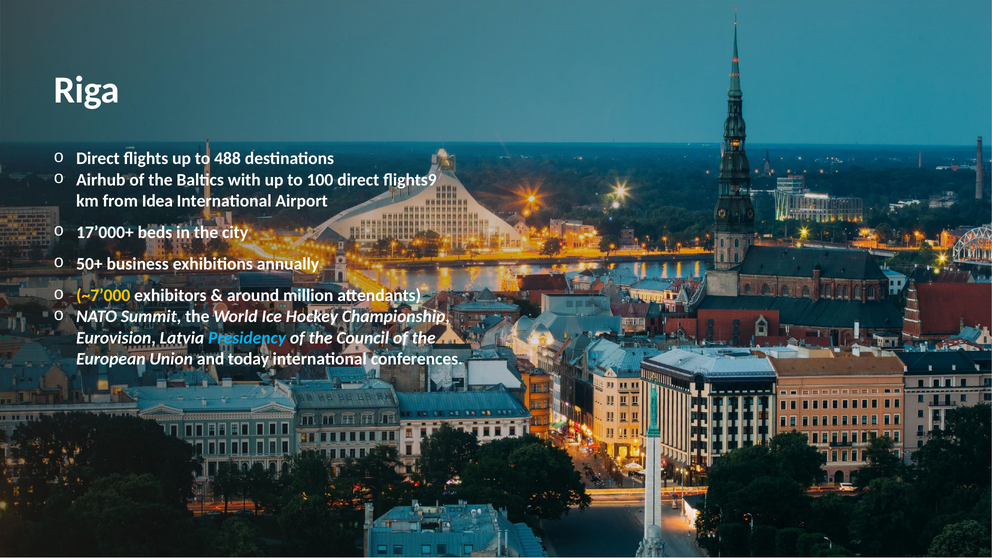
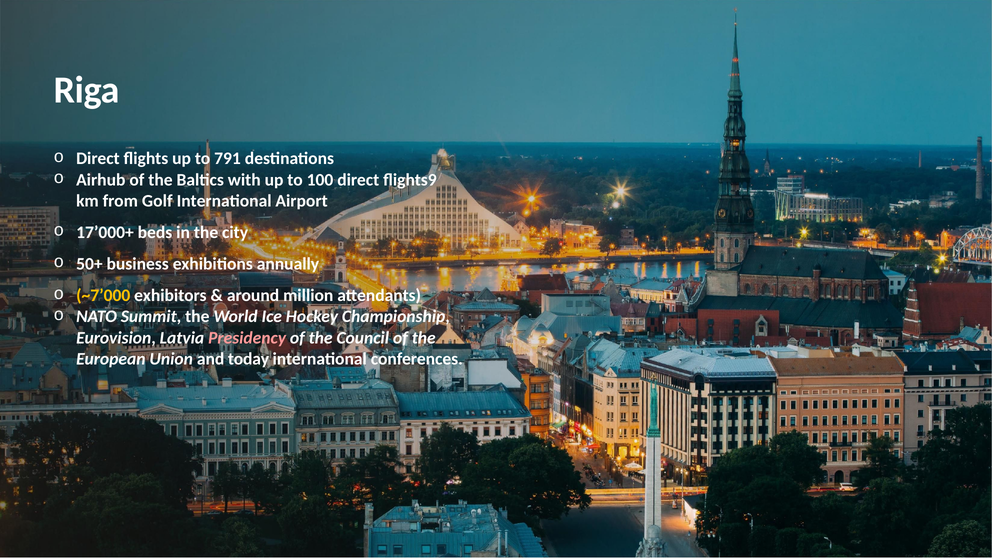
488: 488 -> 791
Idea: Idea -> Golf
Presidency colour: light blue -> pink
